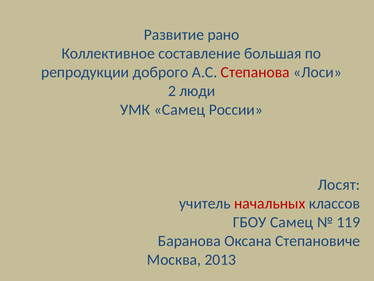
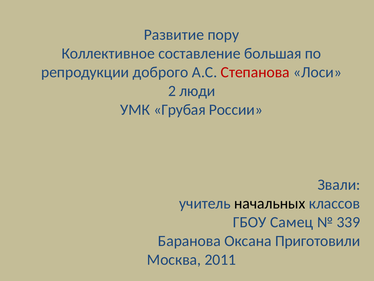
рано: рано -> пору
УМК Самец: Самец -> Грубая
Лосят: Лосят -> Звали
начальных colour: red -> black
119: 119 -> 339
Степановиче: Степановиче -> Приготовили
2013: 2013 -> 2011
